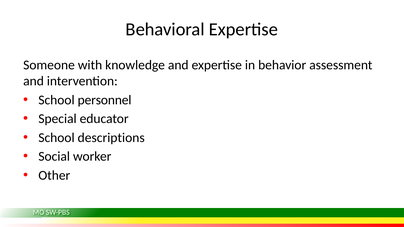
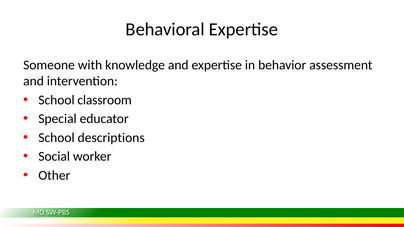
personnel: personnel -> classroom
